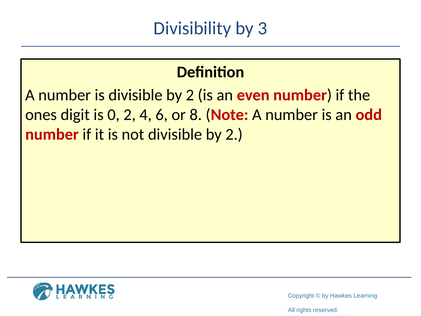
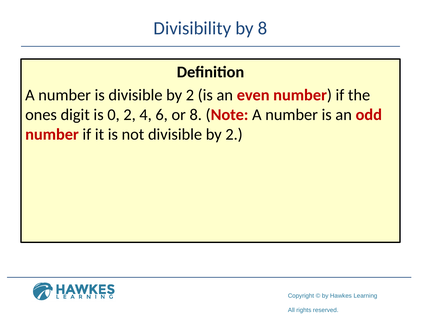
by 3: 3 -> 8
